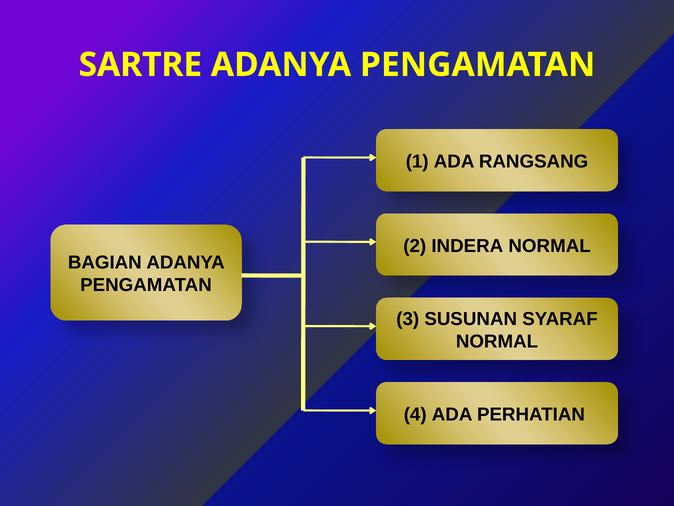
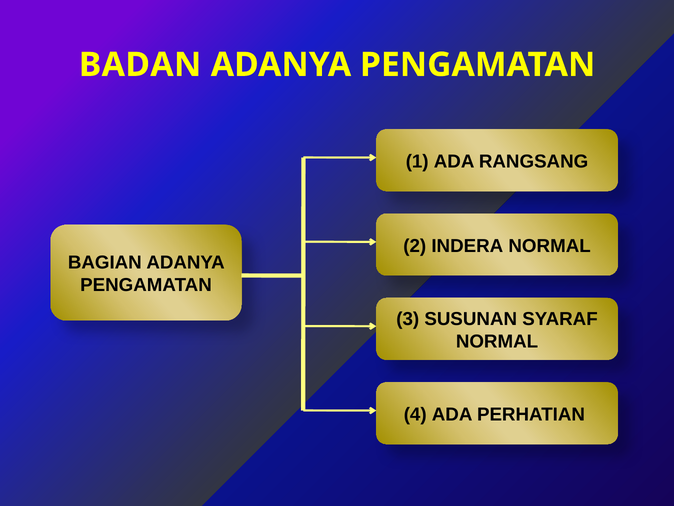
SARTRE: SARTRE -> BADAN
